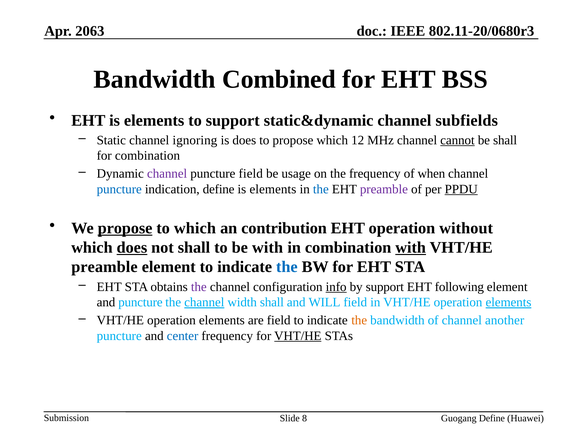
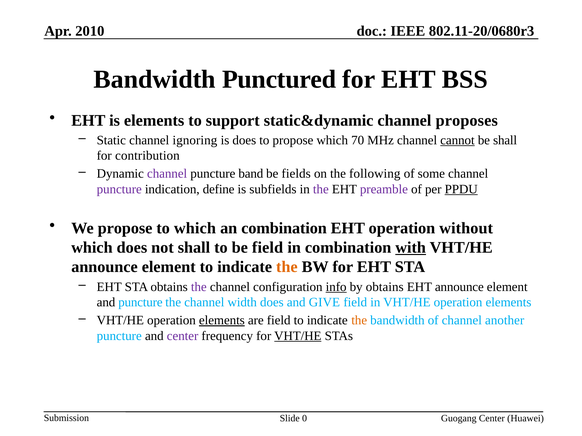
2063: 2063 -> 2010
Combined: Combined -> Punctured
subfields: subfields -> proposes
12: 12 -> 70
for combination: combination -> contribution
puncture field: field -> band
usage: usage -> fields
the frequency: frequency -> following
when: when -> some
puncture at (119, 189) colour: blue -> purple
elements at (273, 189): elements -> subfields
the at (321, 189) colour: blue -> purple
propose at (125, 228) underline: present -> none
an contribution: contribution -> combination
does at (132, 248) underline: present -> none
be with: with -> field
preamble at (104, 267): preamble -> announce
the at (287, 267) colour: blue -> orange
by support: support -> obtains
EHT following: following -> announce
channel at (204, 303) underline: present -> none
width shall: shall -> does
WILL: WILL -> GIVE
elements at (508, 303) underline: present -> none
elements at (222, 321) underline: none -> present
center at (183, 336) colour: blue -> purple
8: 8 -> 0
Guogang Define: Define -> Center
